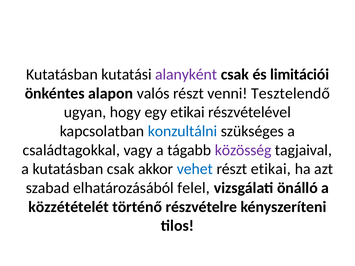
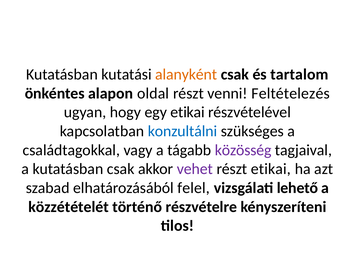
alanyként colour: purple -> orange
limitációi: limitációi -> tartalom
valós: valós -> oldal
Tesztelendő: Tesztelendő -> Feltételezés
vehet colour: blue -> purple
önálló: önálló -> lehető
